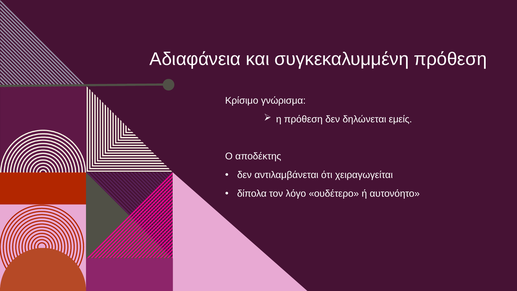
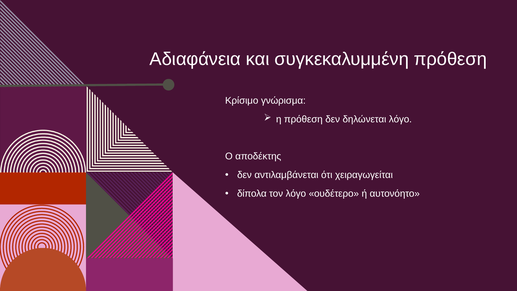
δηλώνεται εμείς: εμείς -> λόγο
